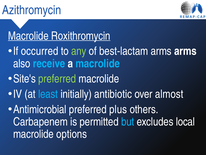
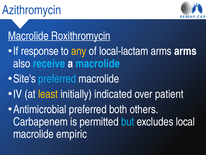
occurred: occurred -> response
any colour: light green -> yellow
best-lactam: best-lactam -> local-lactam
preferred at (57, 79) colour: light green -> light blue
least colour: light blue -> yellow
antibiotic: antibiotic -> indicated
almost: almost -> patient
plus: plus -> both
options: options -> empiric
